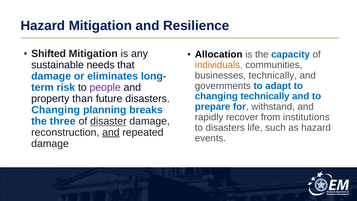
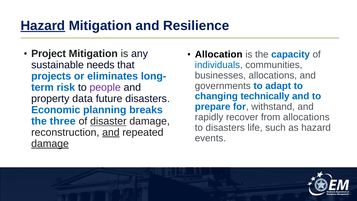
Hazard at (43, 26) underline: none -> present
Shifted: Shifted -> Project
individuals colour: orange -> blue
businesses technically: technically -> allocations
damage at (51, 76): damage -> projects
than: than -> data
Changing at (56, 110): Changing -> Economic
from institutions: institutions -> allocations
damage at (50, 144) underline: none -> present
